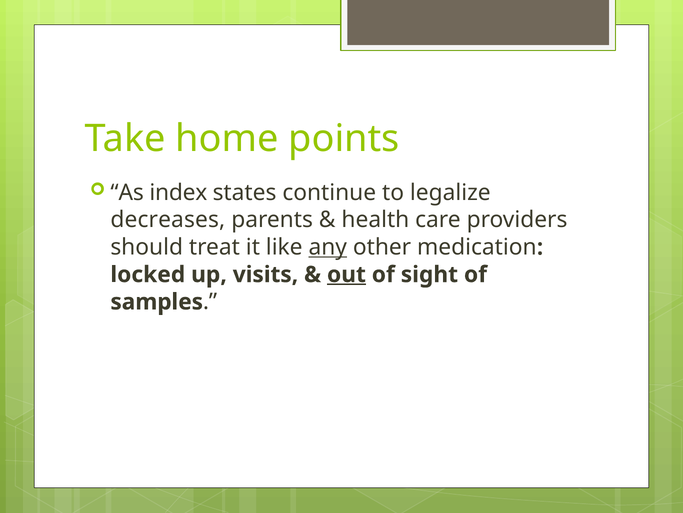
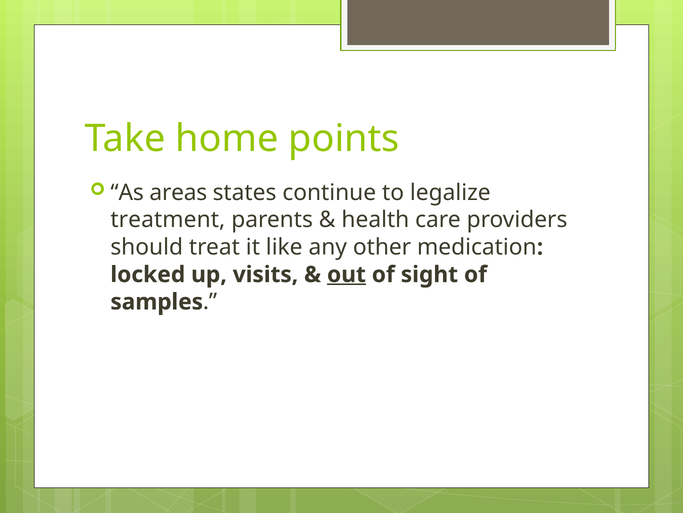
index: index -> areas
decreases: decreases -> treatment
any underline: present -> none
